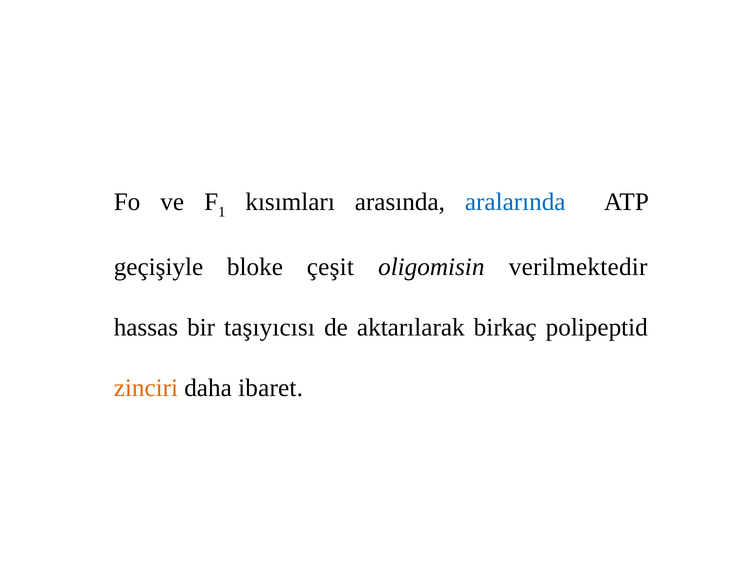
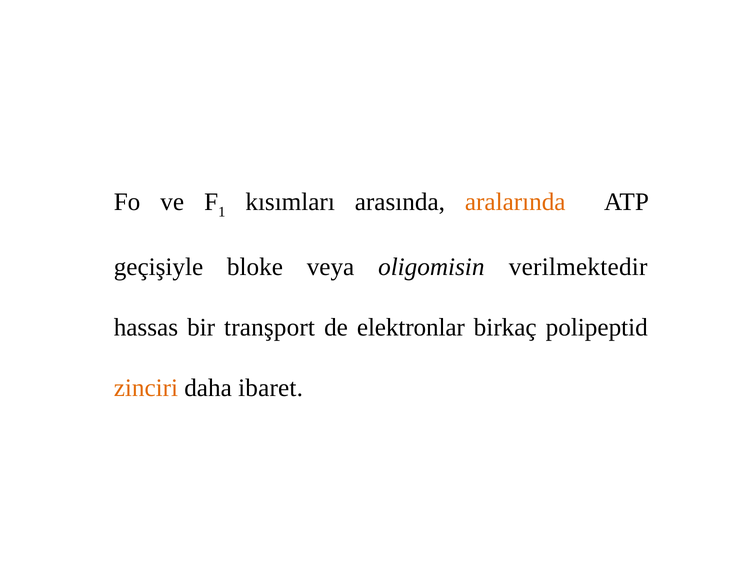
aralarında colour: blue -> orange
çeşit: çeşit -> veya
taşıyıcısı: taşıyıcısı -> tranşport
aktarılarak: aktarılarak -> elektronlar
